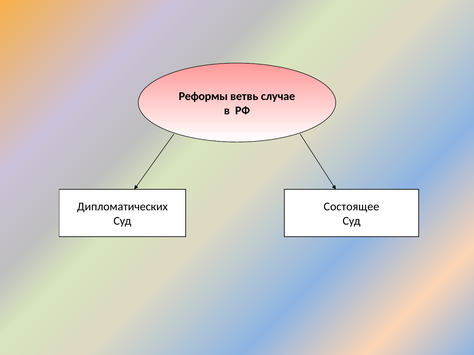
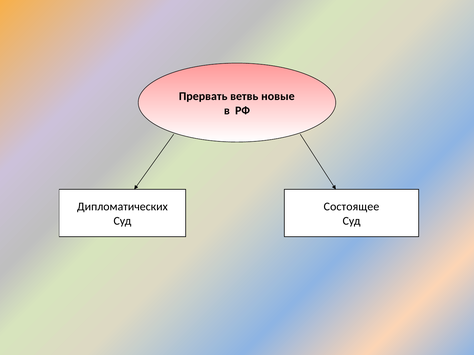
Реформы: Реформы -> Прервать
случае: случае -> новые
